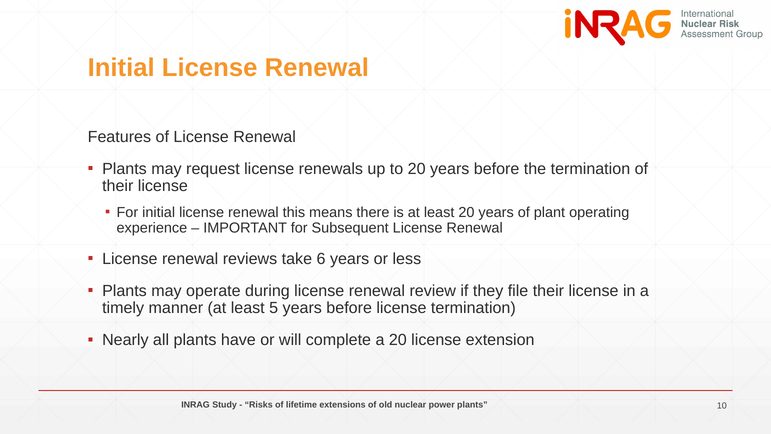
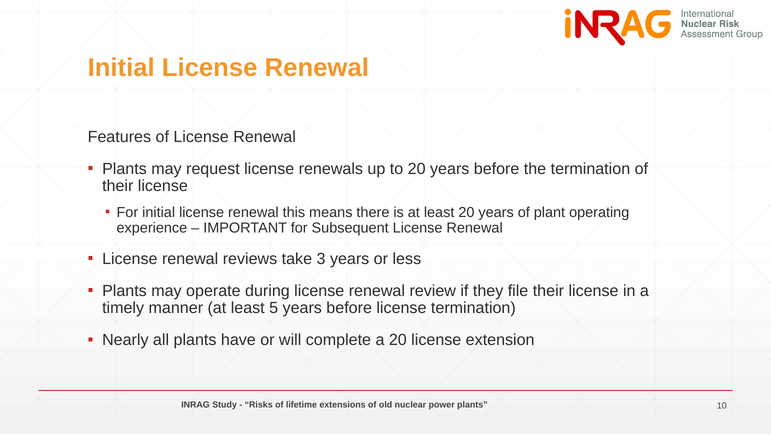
6: 6 -> 3
